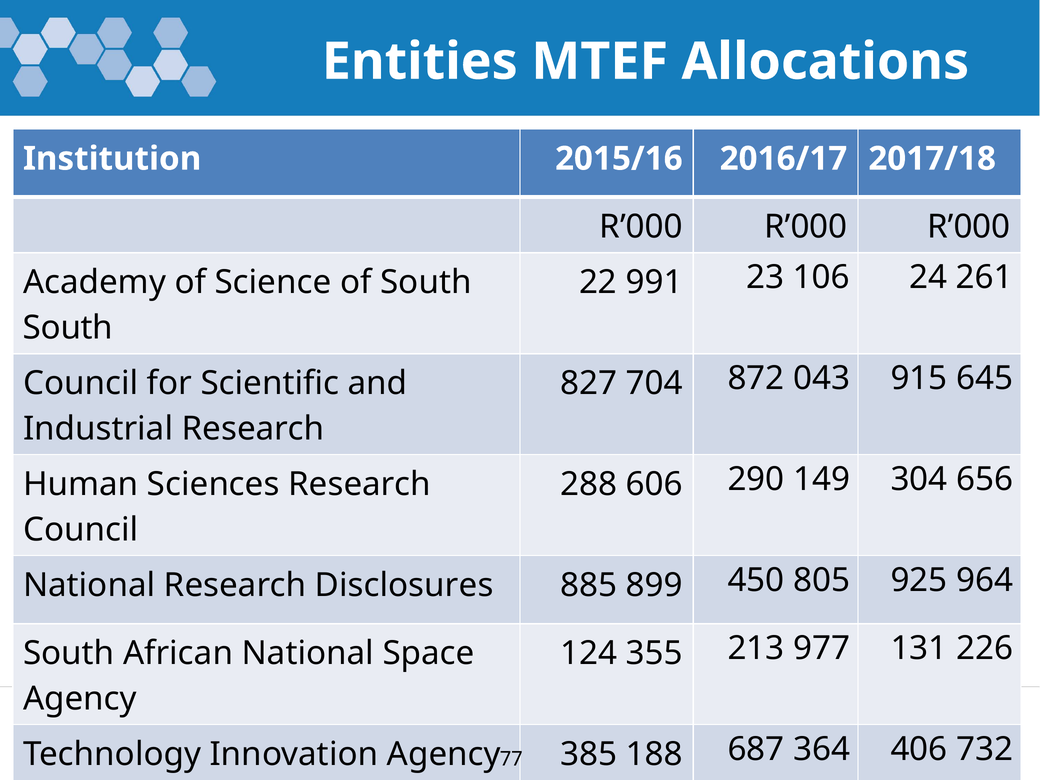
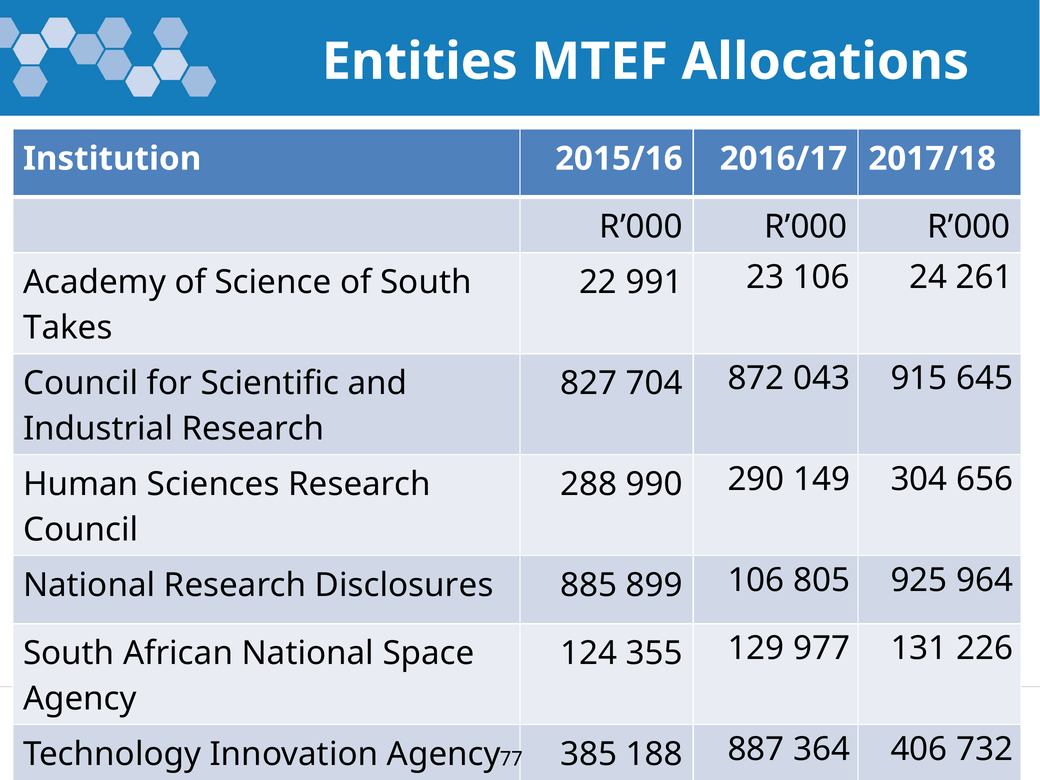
South at (68, 328): South -> Takes
606: 606 -> 990
899 450: 450 -> 106
213: 213 -> 129
687: 687 -> 887
